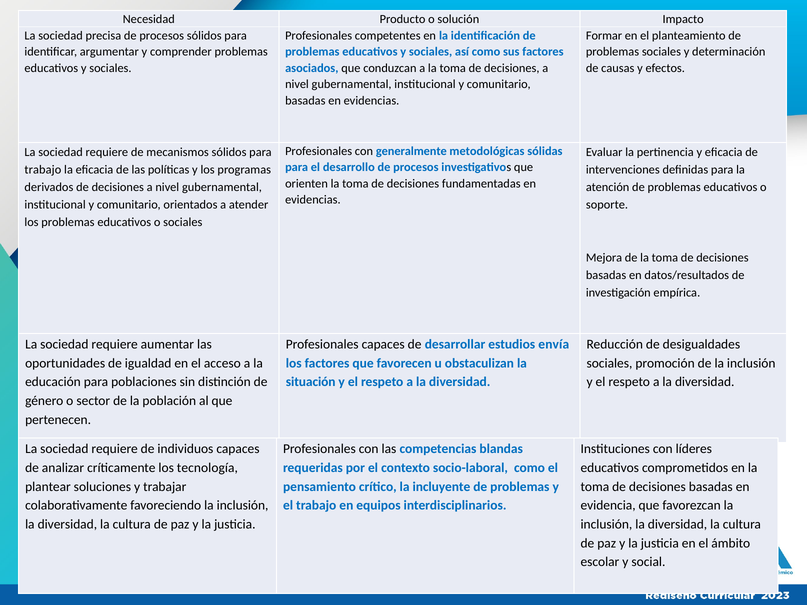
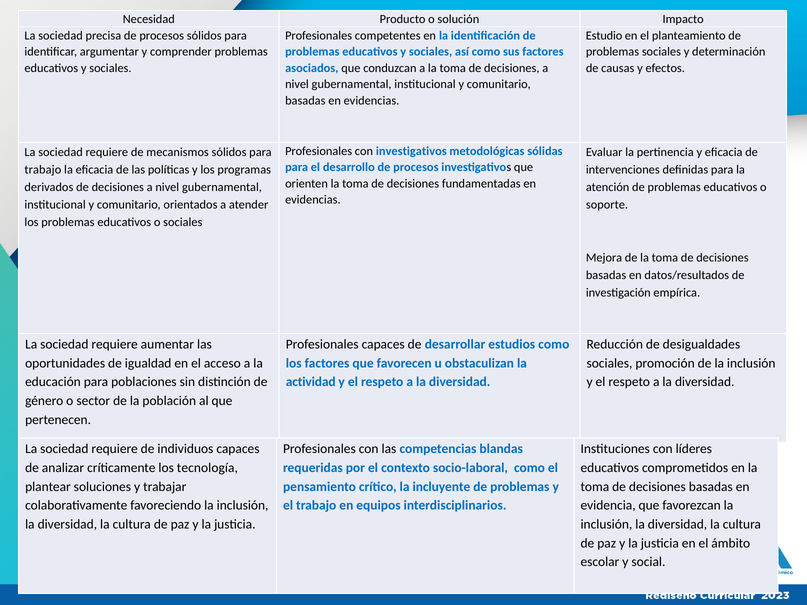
Formar: Formar -> Estudio
con generalmente: generalmente -> investigativos
estudios envía: envía -> como
situación: situación -> actividad
